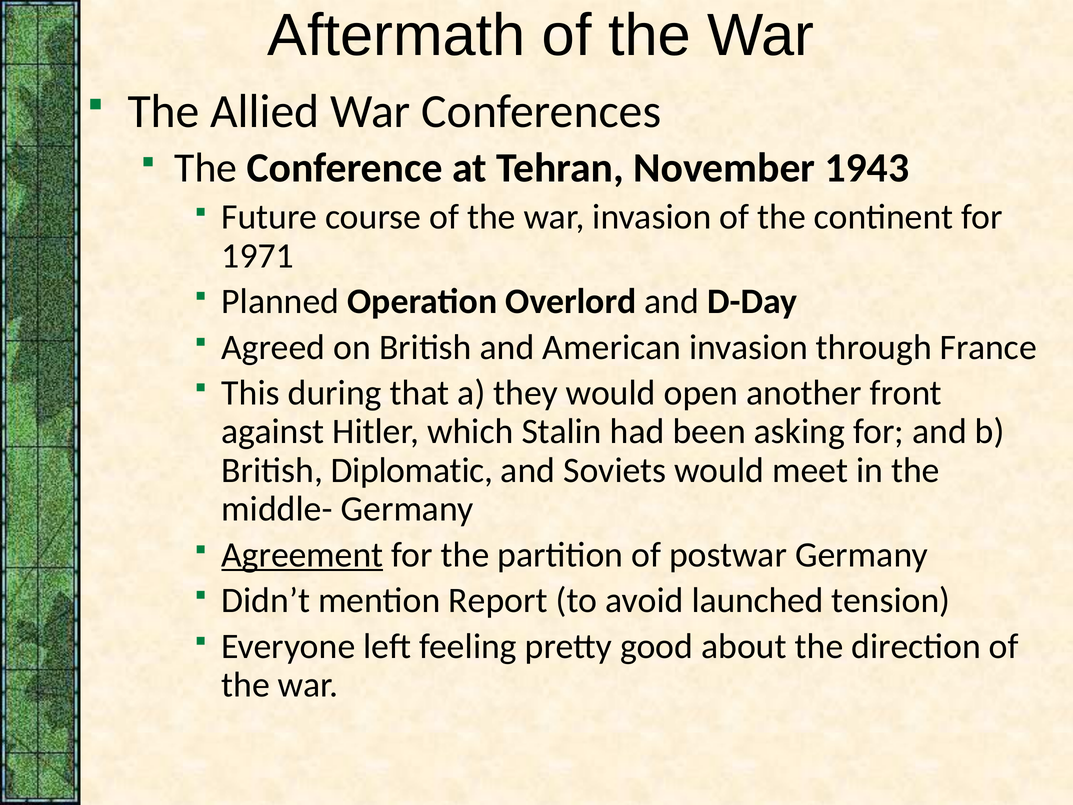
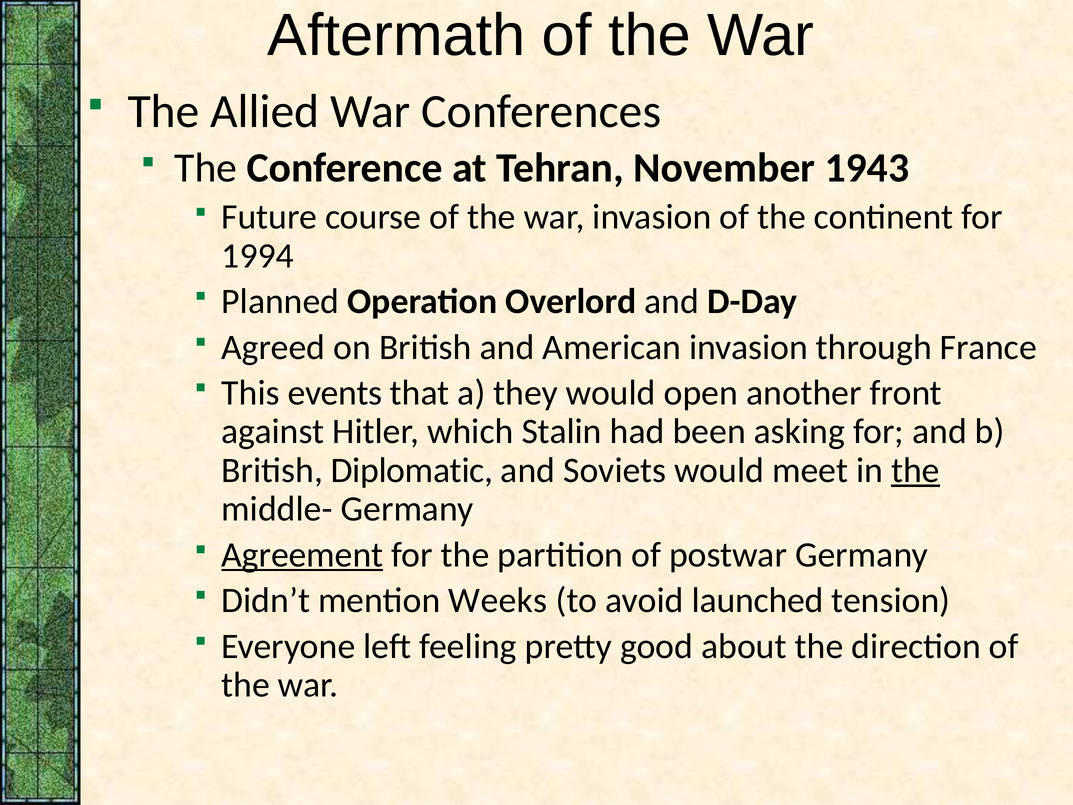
1971: 1971 -> 1994
during: during -> events
the at (915, 470) underline: none -> present
Report: Report -> Weeks
